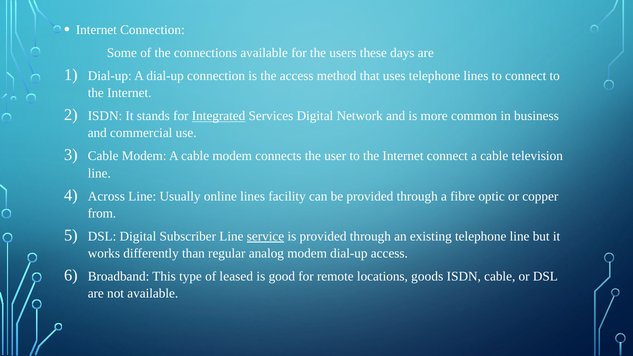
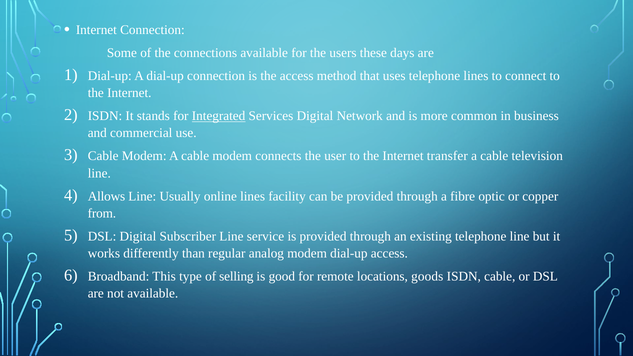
Internet connect: connect -> transfer
Across: Across -> Allows
service underline: present -> none
leased: leased -> selling
